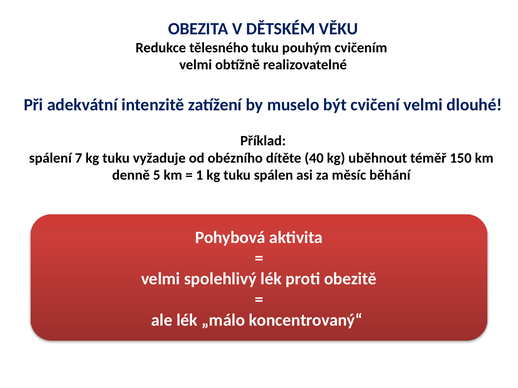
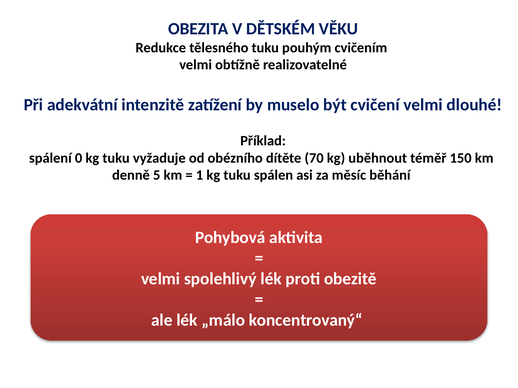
7: 7 -> 0
40: 40 -> 70
